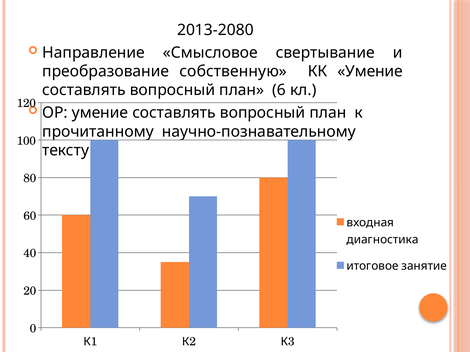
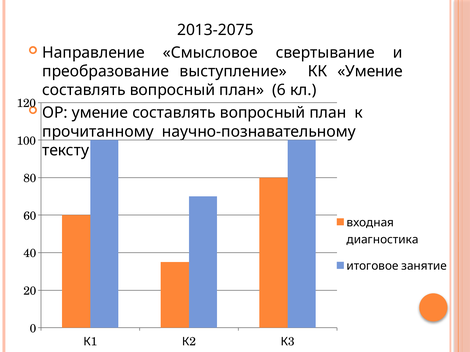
2013-2080: 2013-2080 -> 2013-2075
собственную: собственную -> выступление
